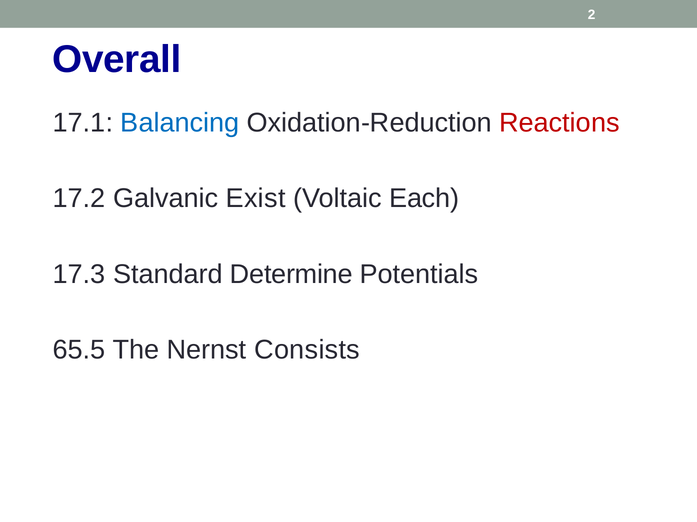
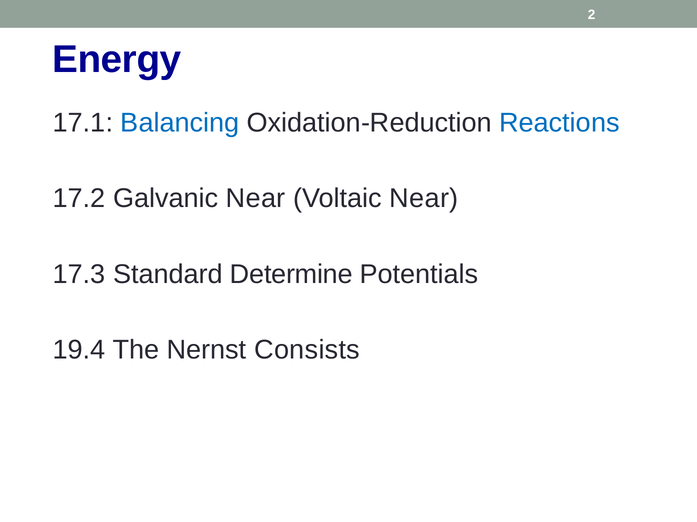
Overall: Overall -> Energy
Reactions colour: red -> blue
Galvanic Exist: Exist -> Near
Voltaic Each: Each -> Near
65.5: 65.5 -> 19.4
